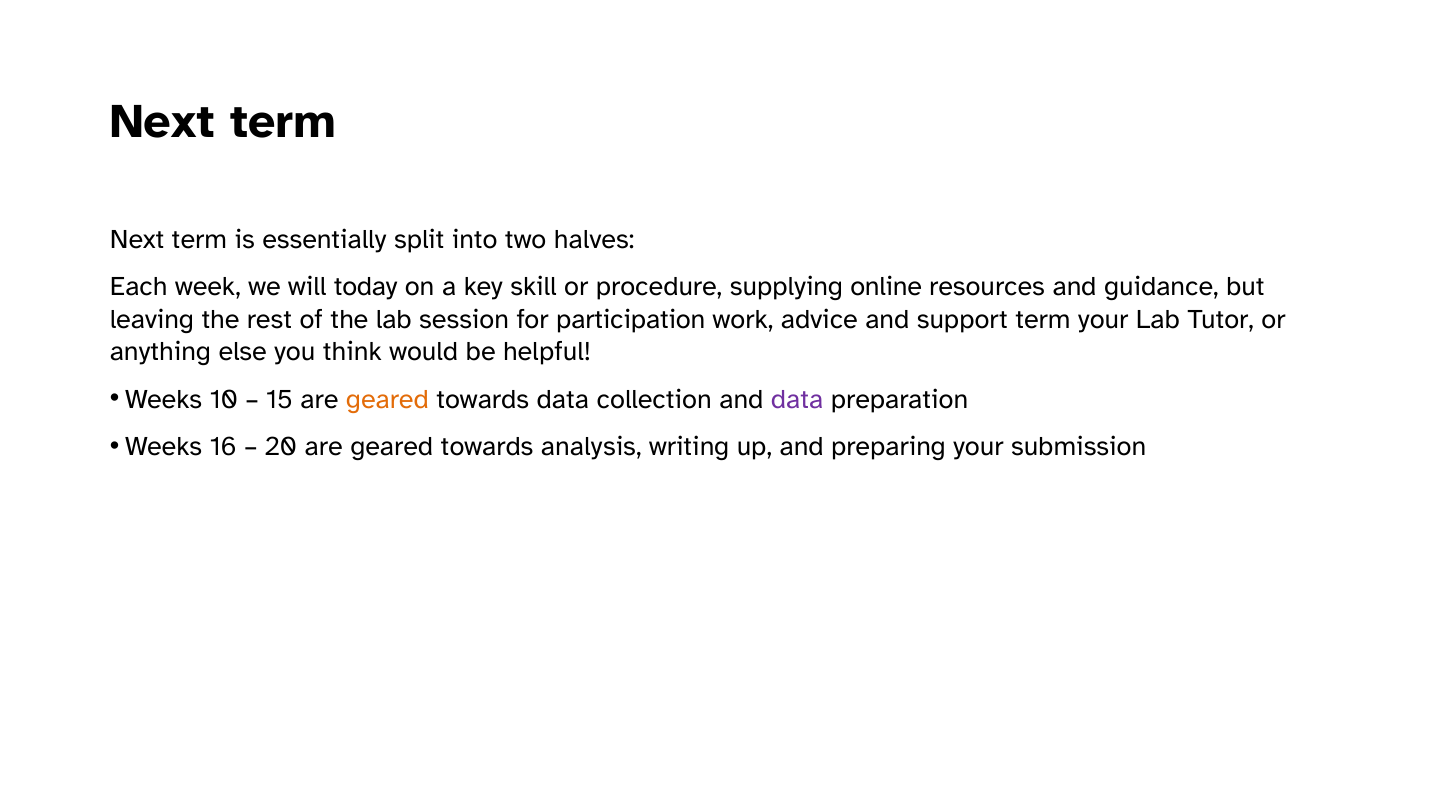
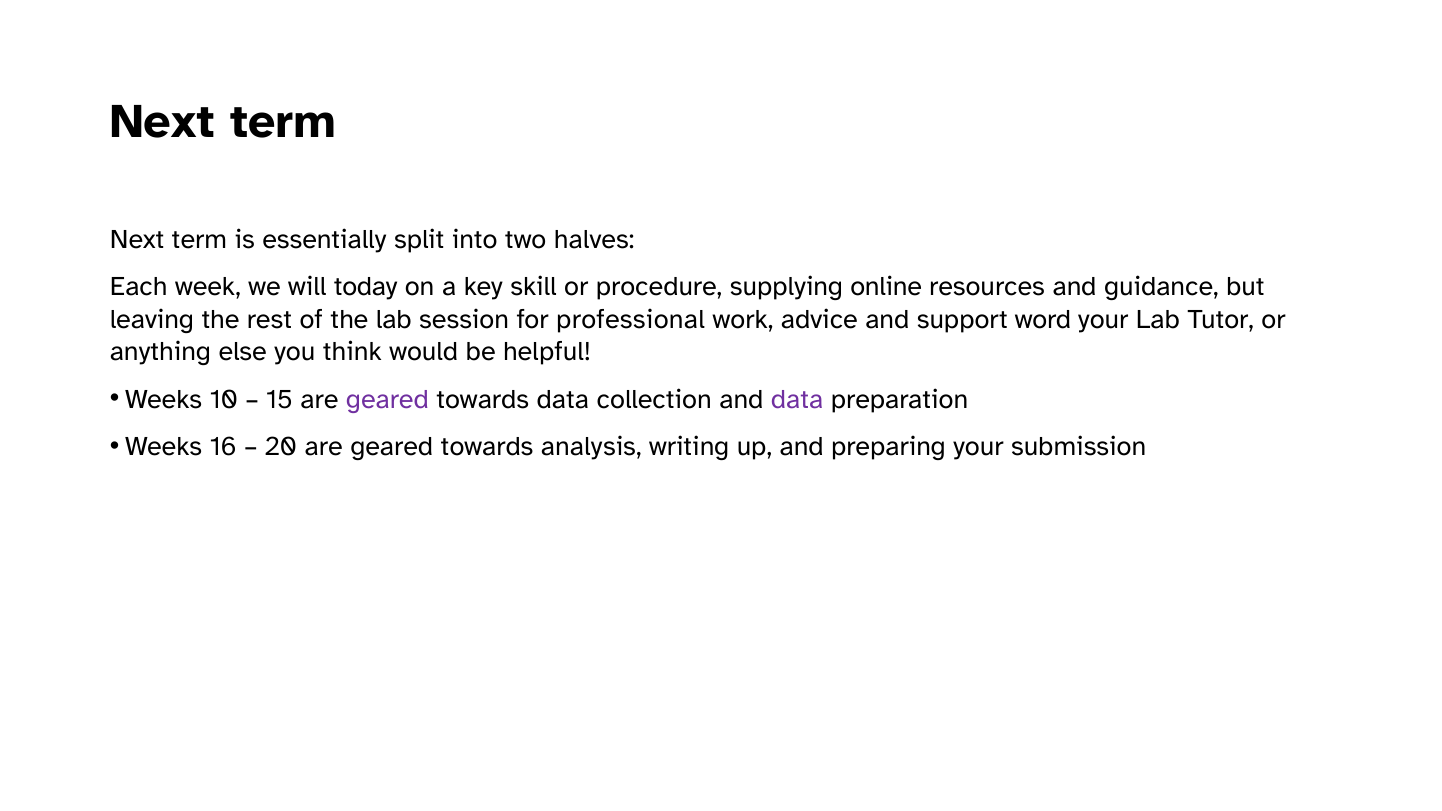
participation: participation -> professional
support term: term -> word
geared at (387, 399) colour: orange -> purple
